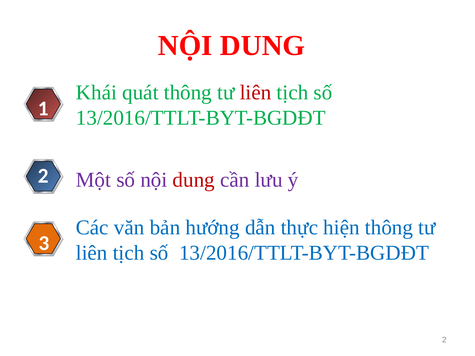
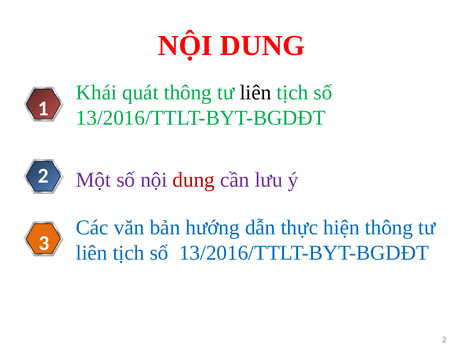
liên at (256, 93) colour: red -> black
